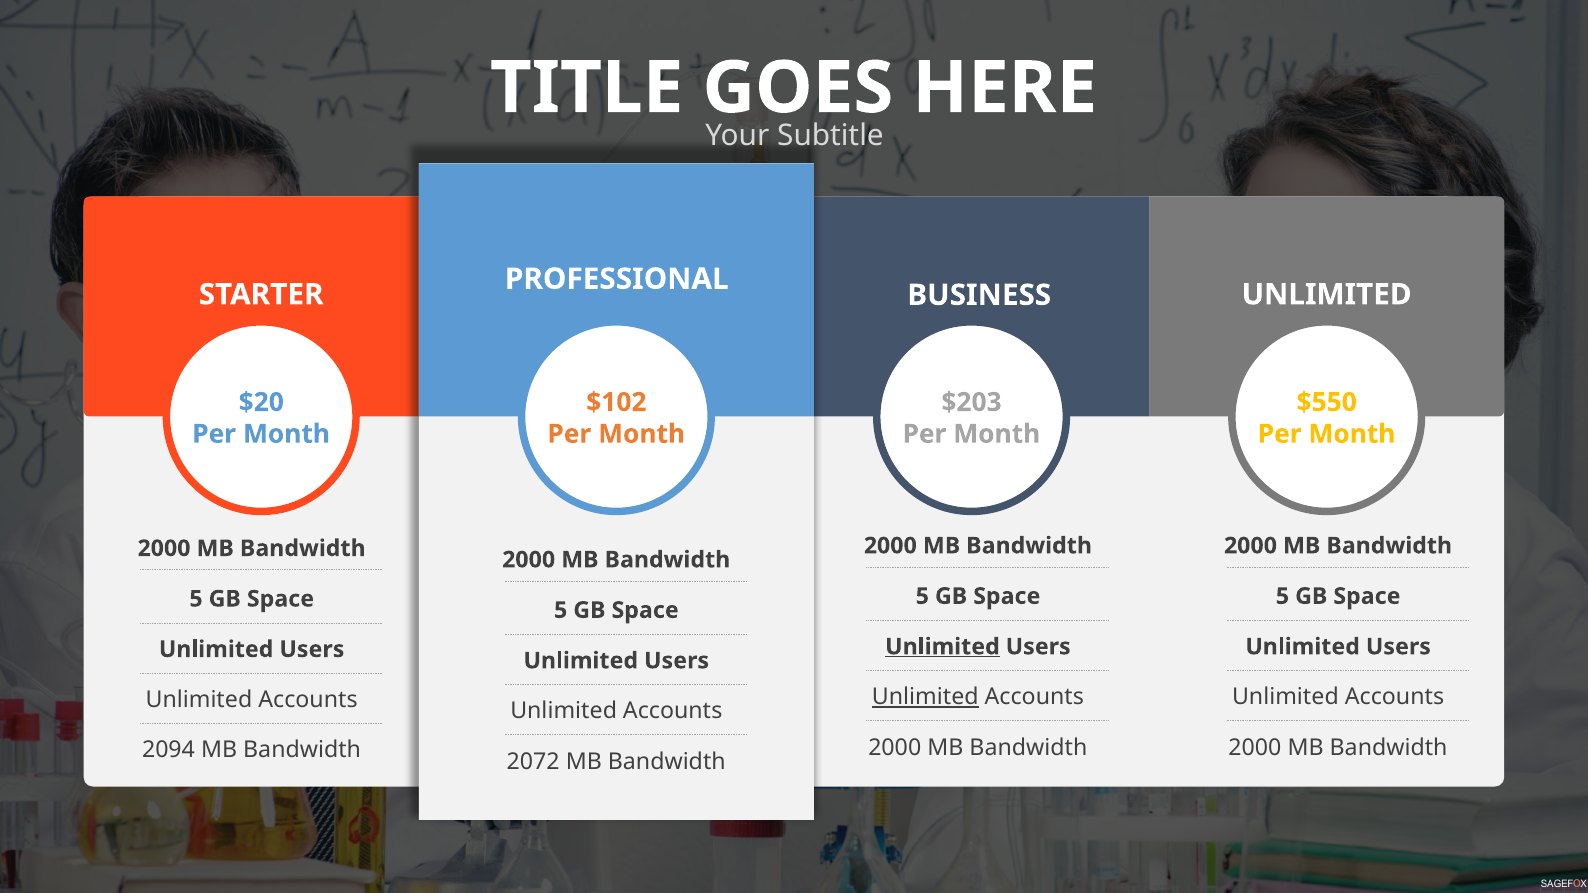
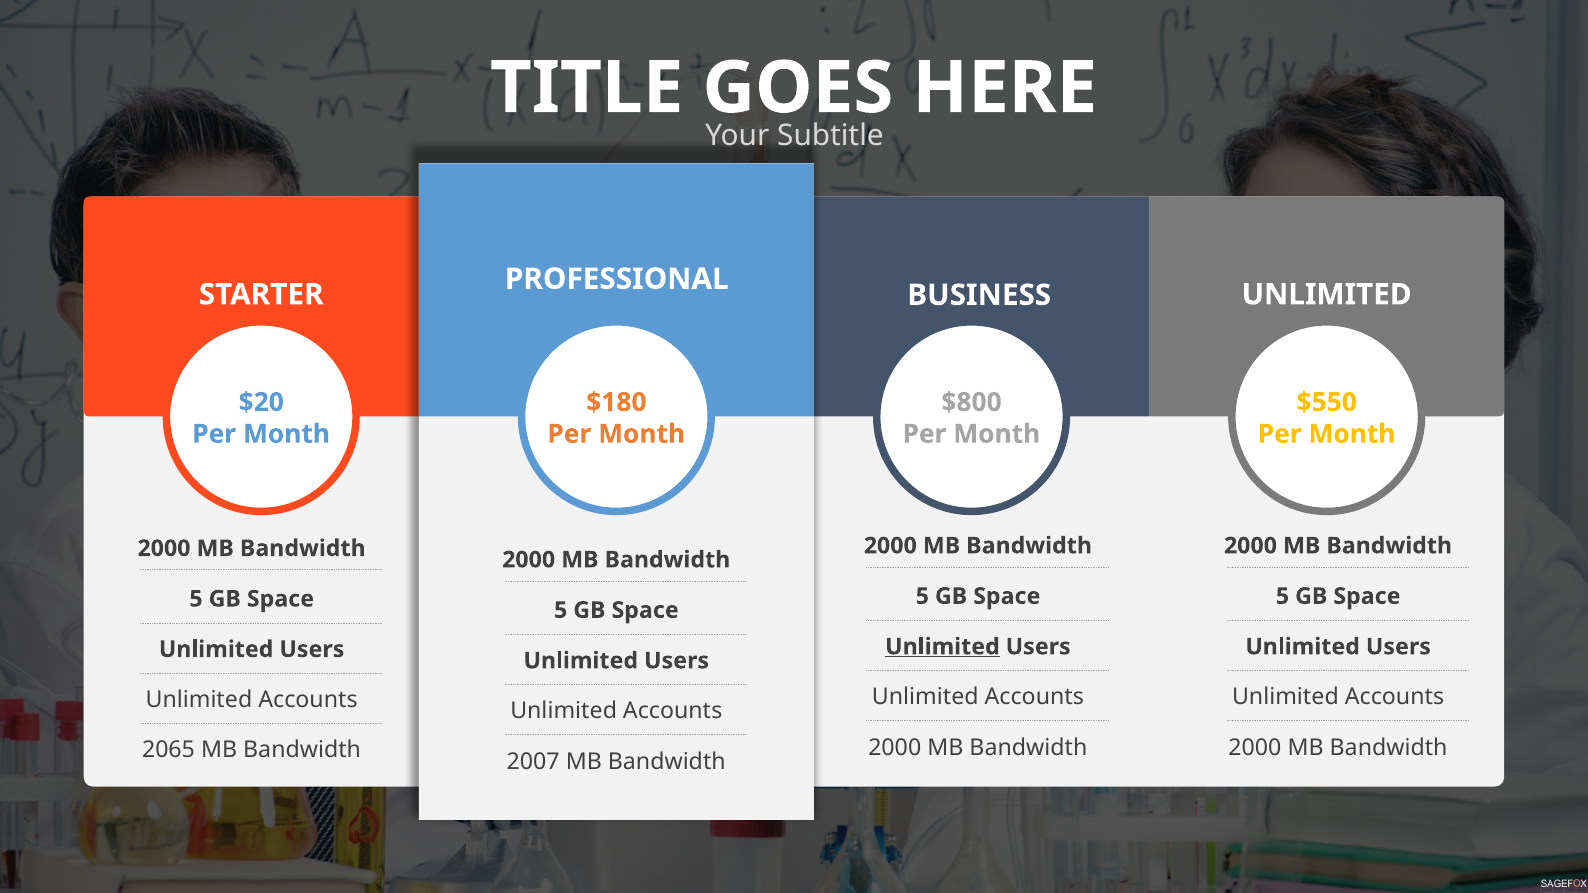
$102: $102 -> $180
$203: $203 -> $800
Unlimited at (925, 697) underline: present -> none
2094: 2094 -> 2065
2072: 2072 -> 2007
